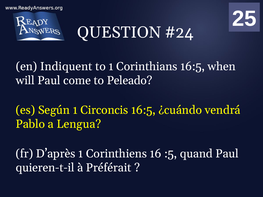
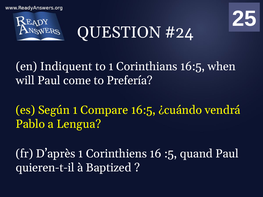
Peleado: Peleado -> Prefería
Circoncis: Circoncis -> Compare
Préférait: Préférait -> Baptized
